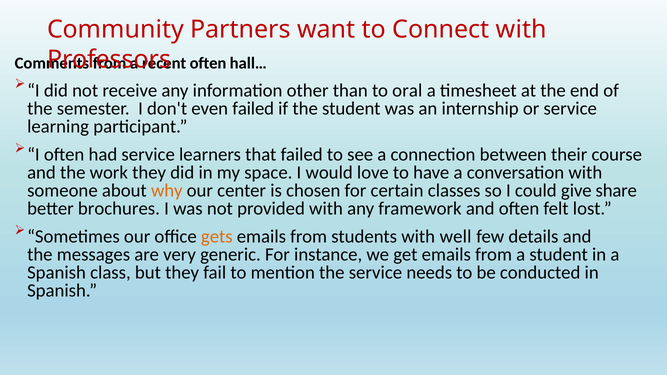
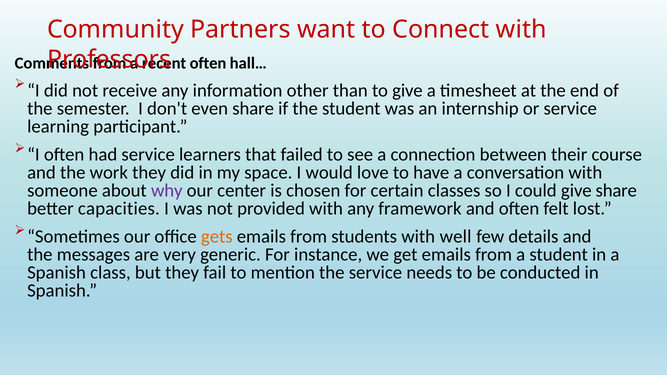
to oral: oral -> give
even failed: failed -> share
why colour: orange -> purple
brochures: brochures -> capacities
